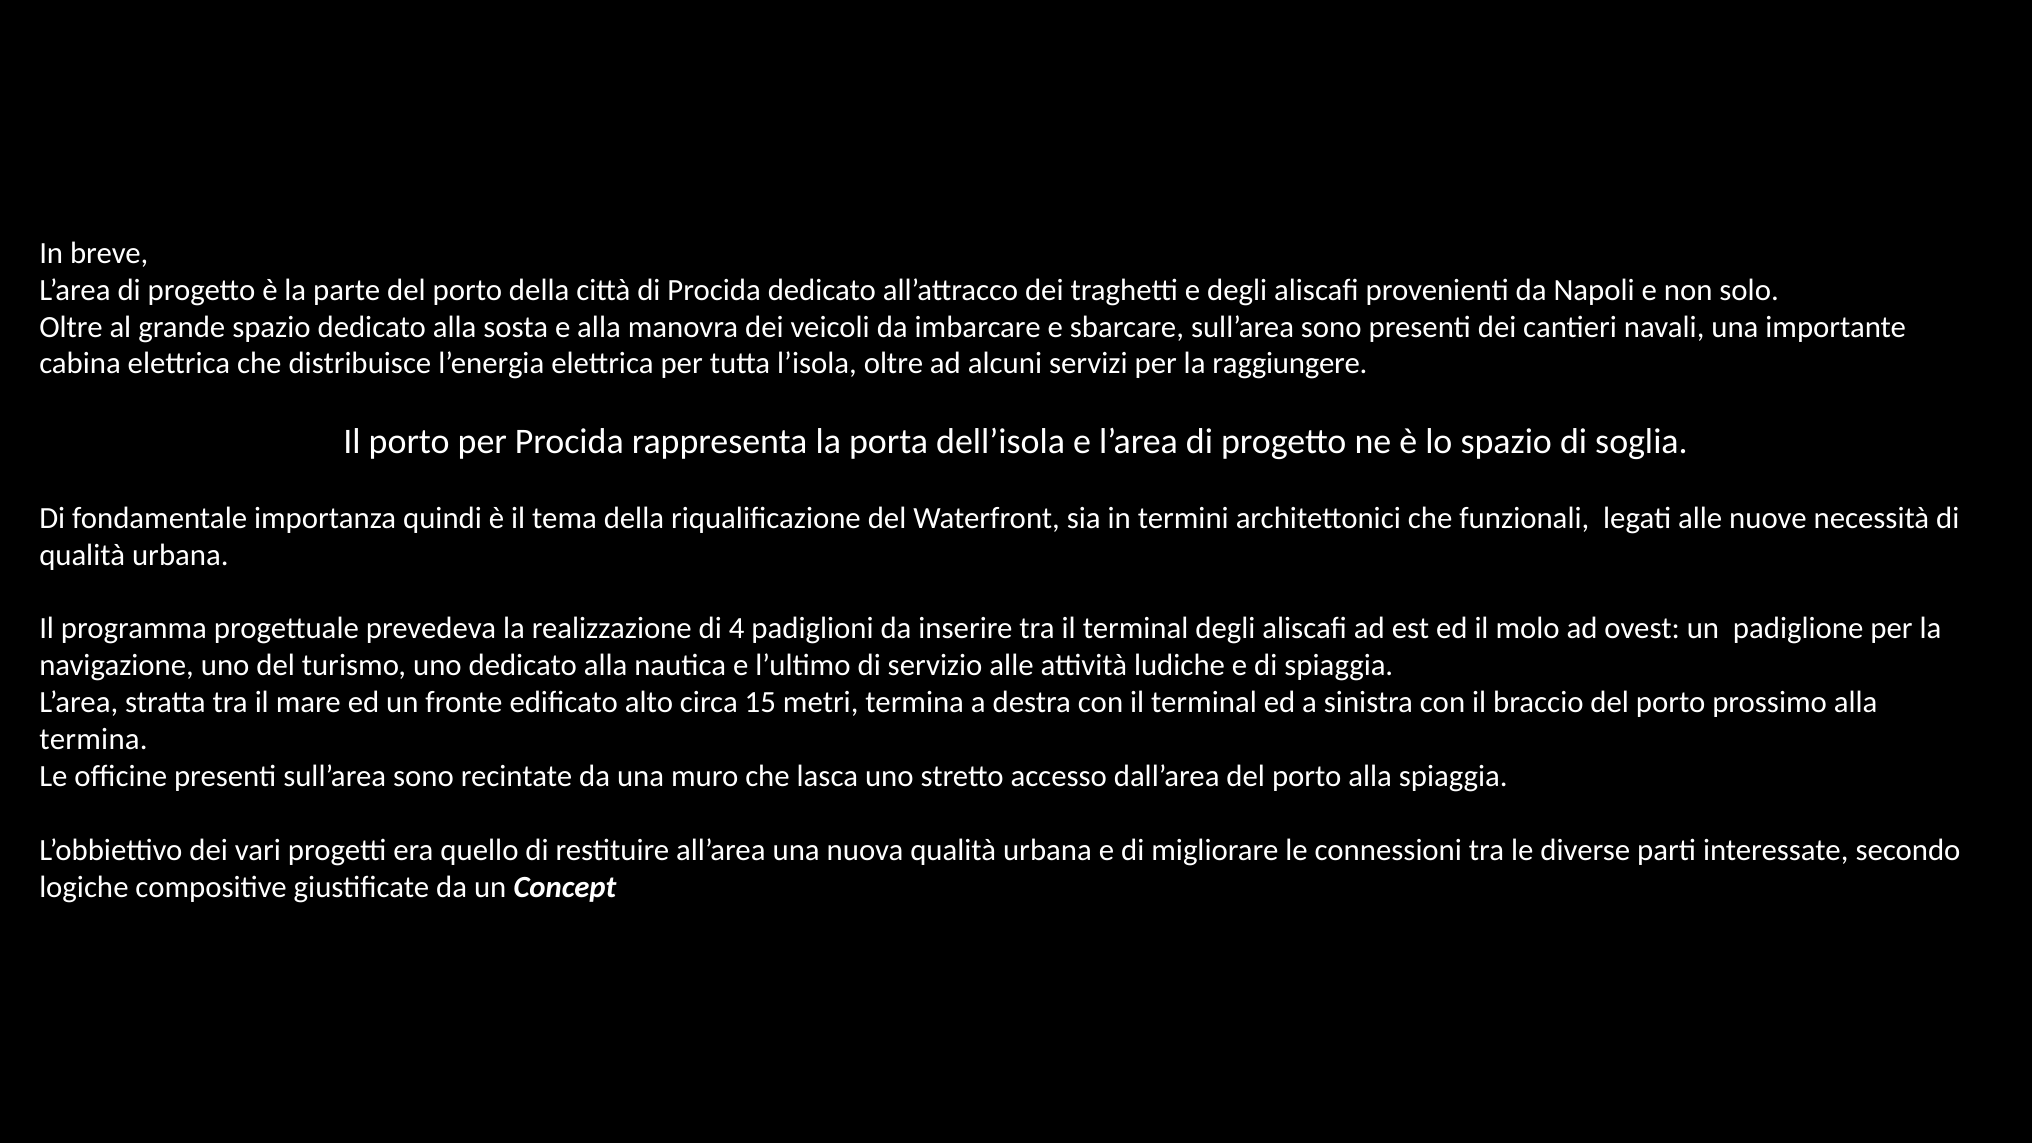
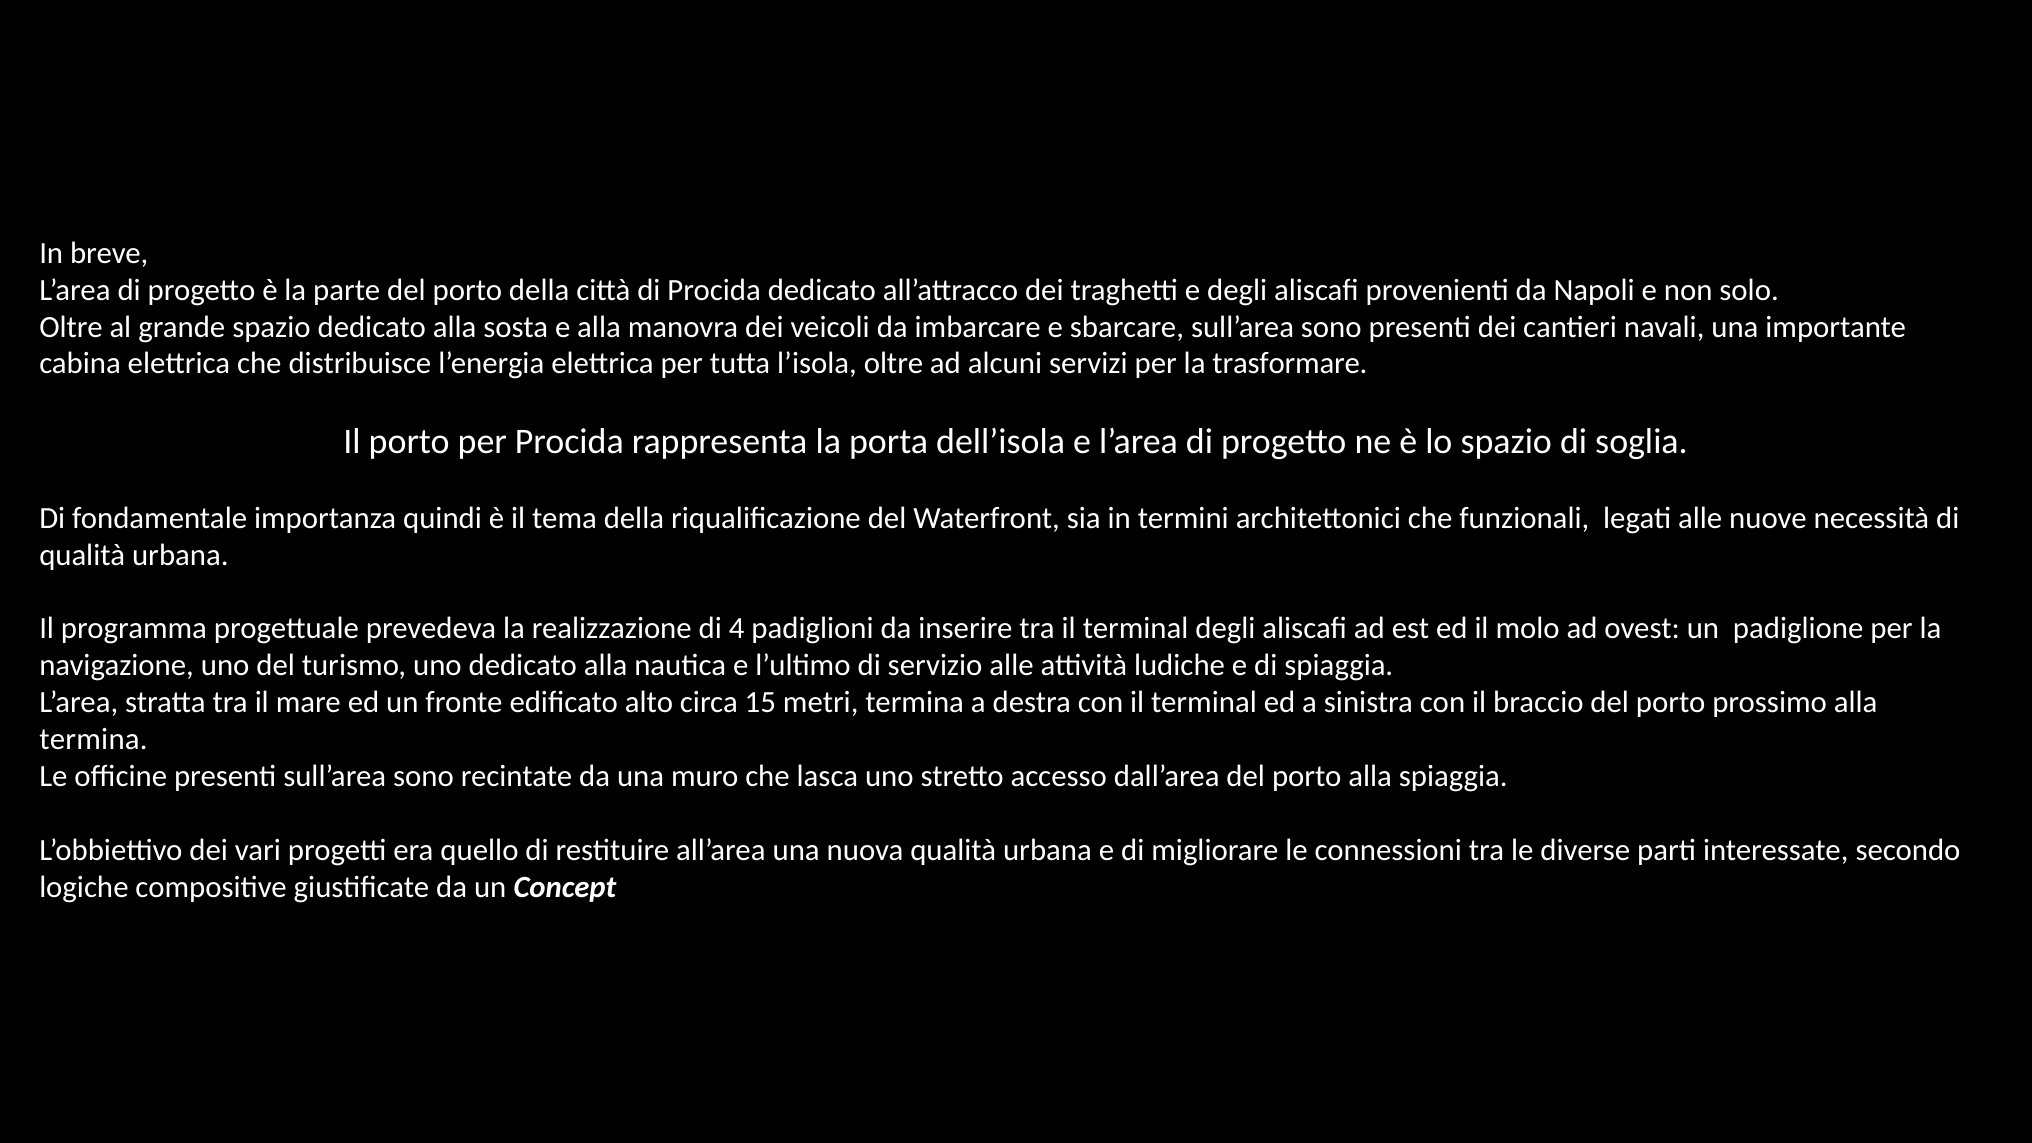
raggiungere: raggiungere -> trasformare
